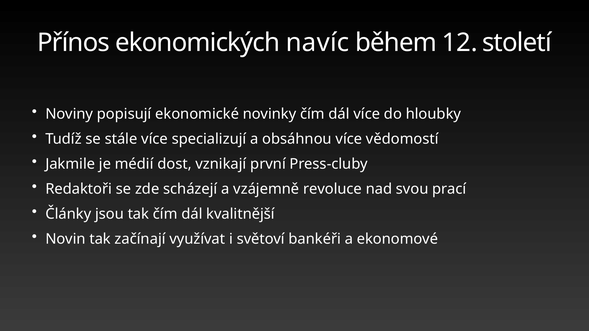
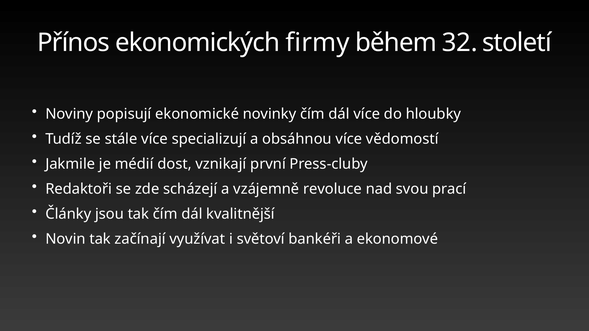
navíc: navíc -> firmy
12: 12 -> 32
